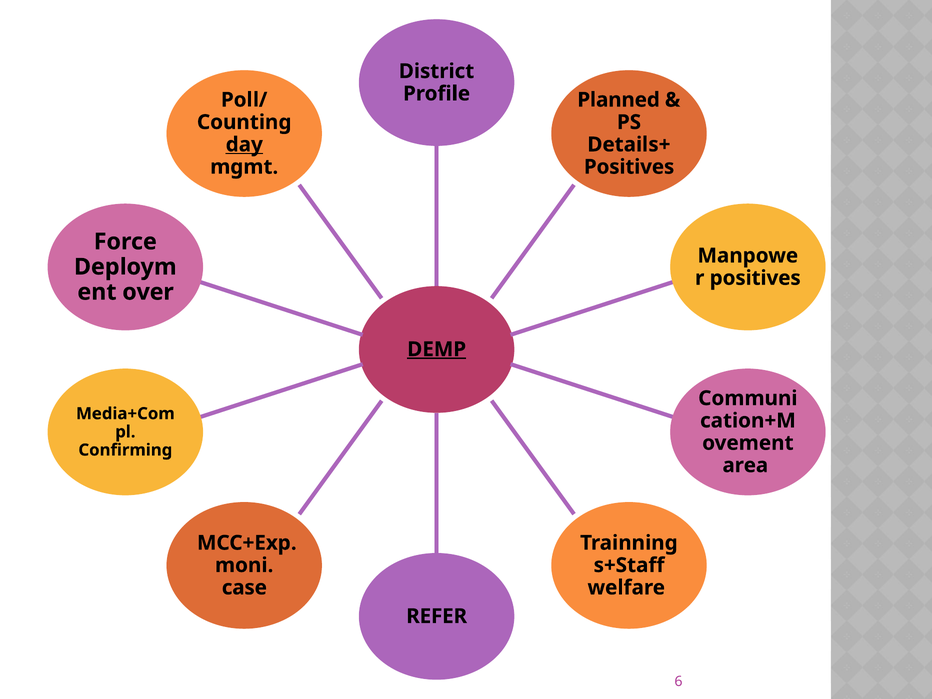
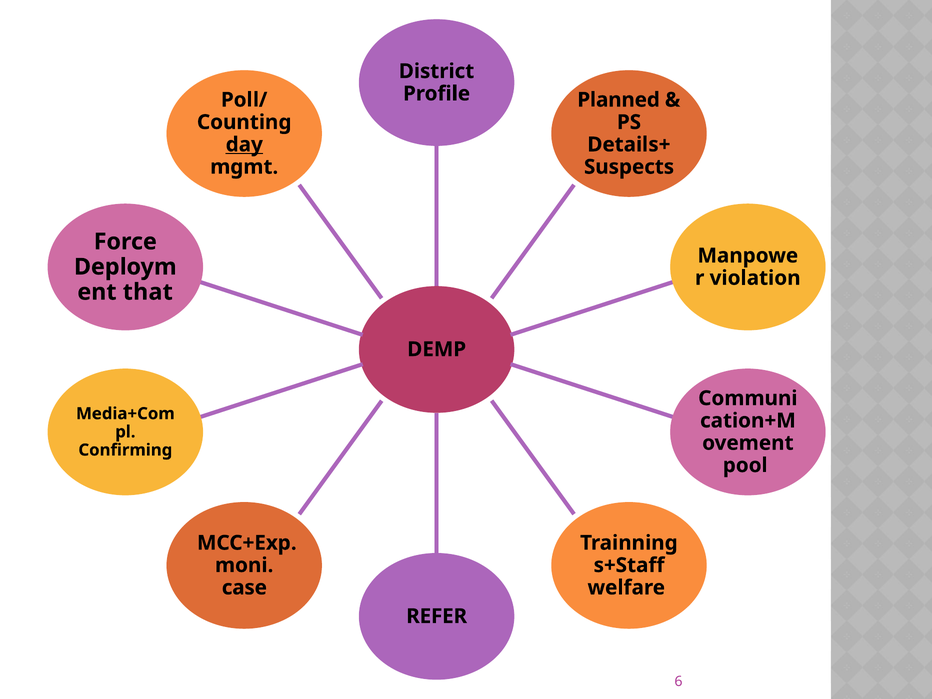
Positives at (629, 167): Positives -> Suspects
positives at (755, 278): positives -> violation
over: over -> that
DEMP underline: present -> none
area: area -> pool
